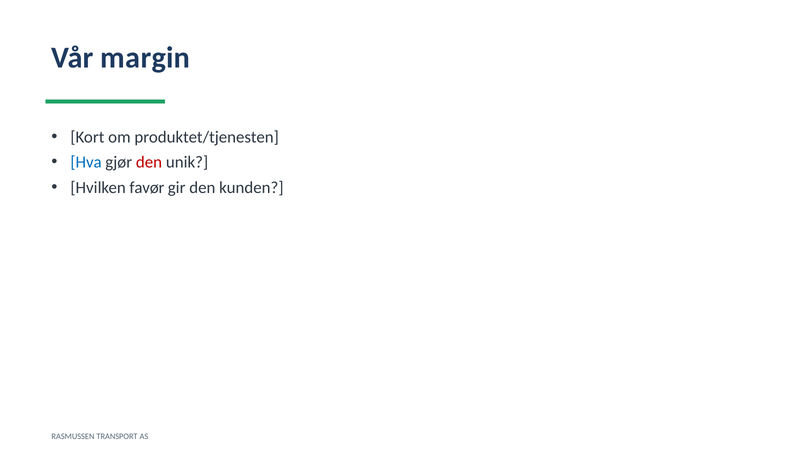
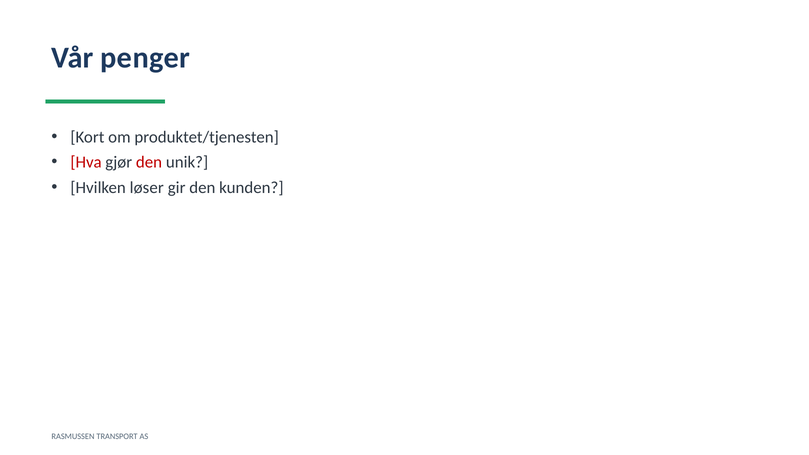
margin: margin -> penger
Hva colour: blue -> red
favør: favør -> løser
